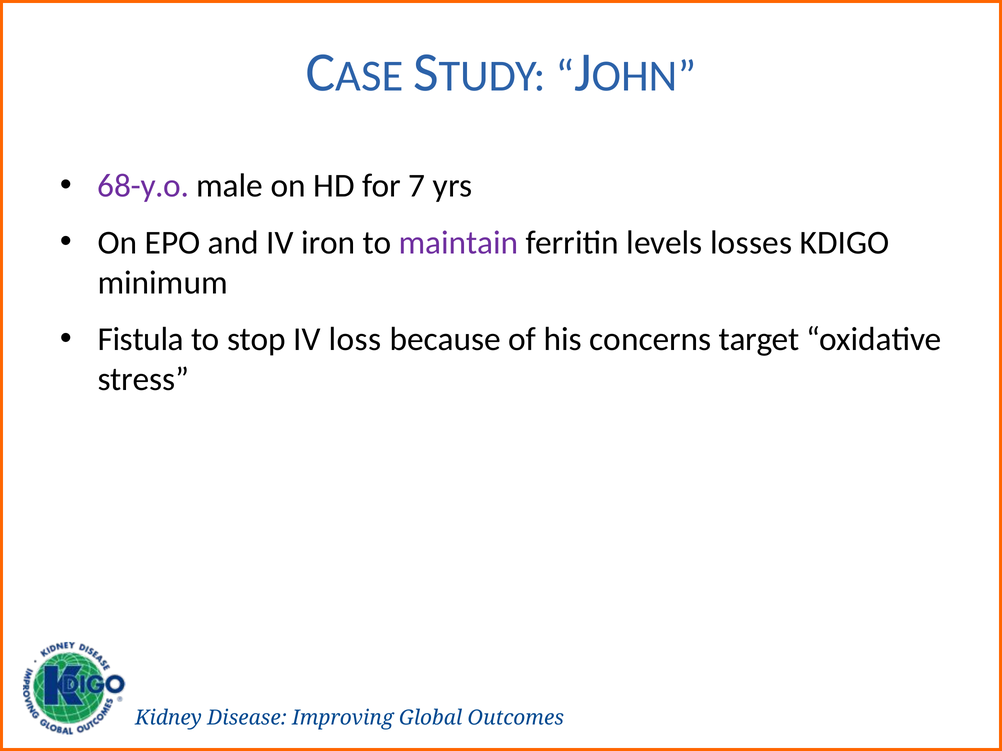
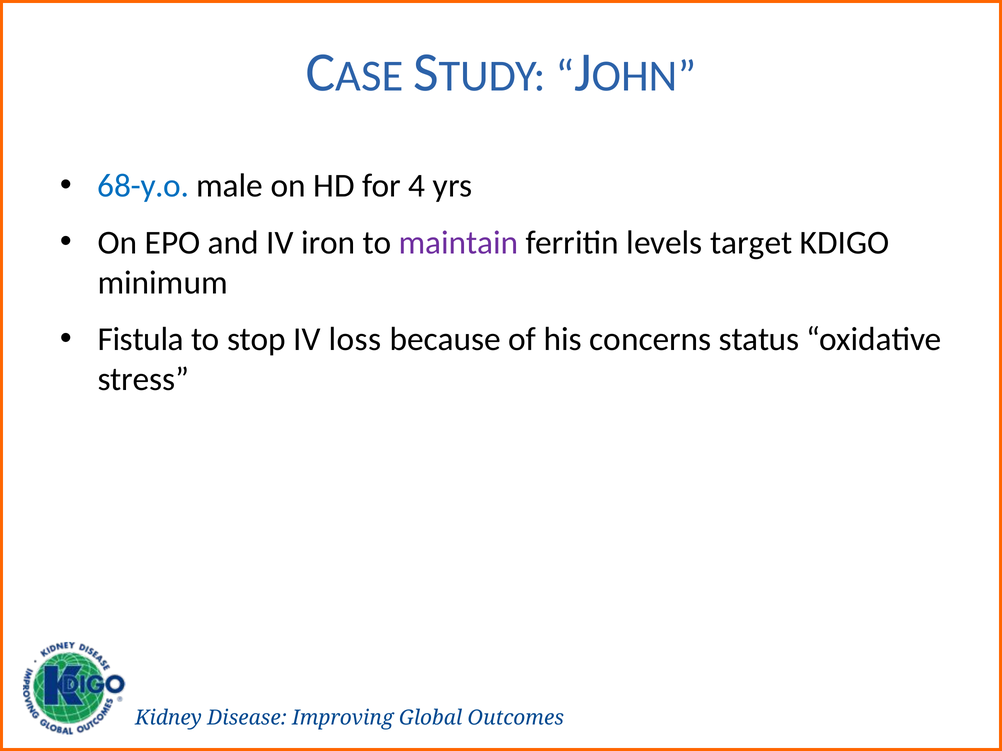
68-y.o colour: purple -> blue
7: 7 -> 4
losses: losses -> target
target: target -> status
